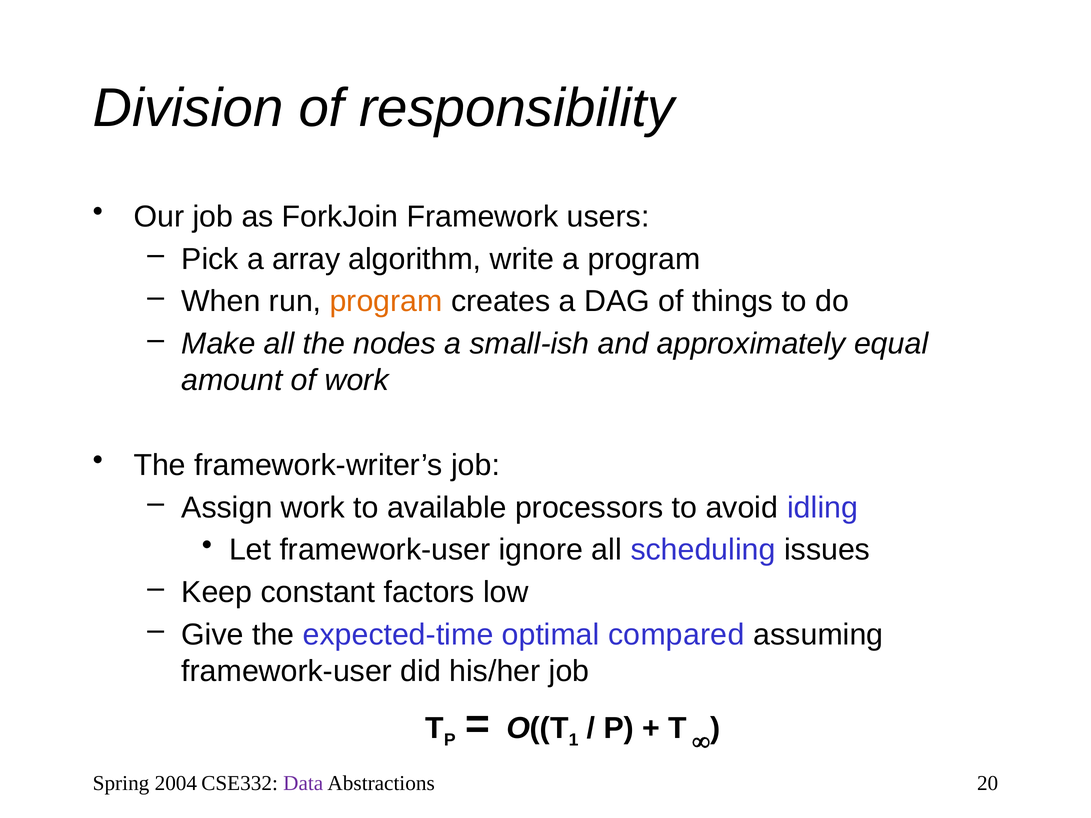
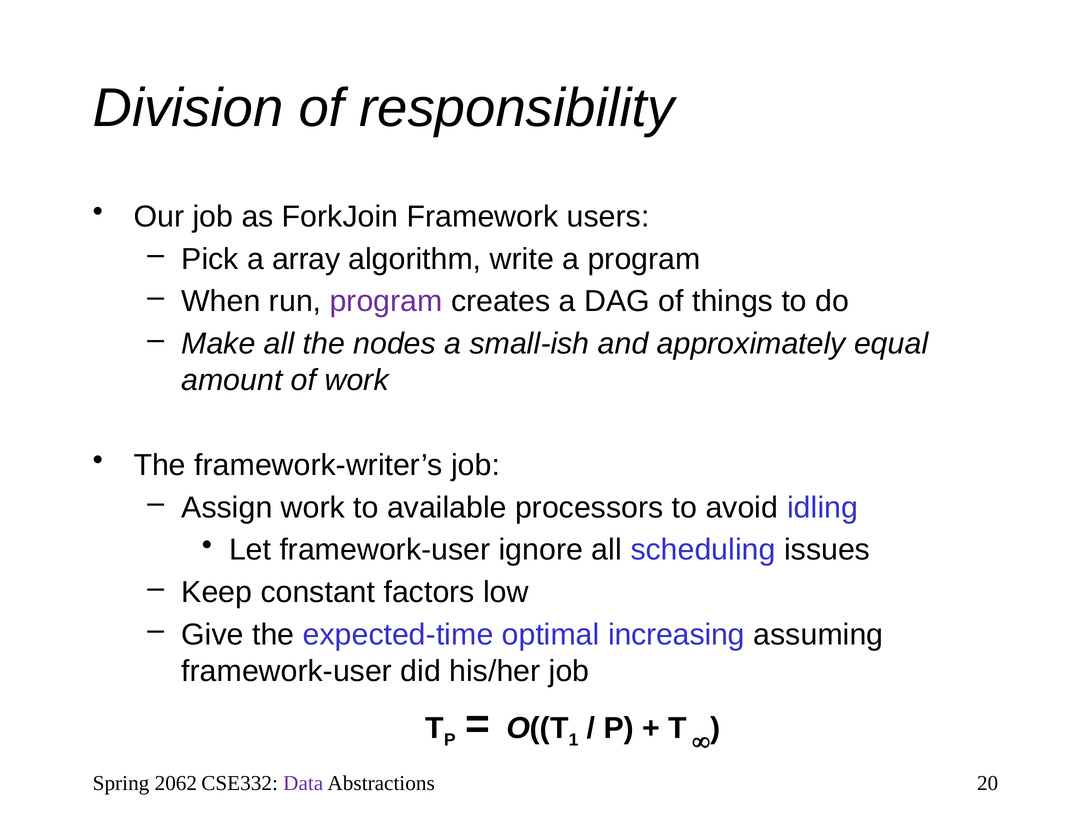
program at (386, 302) colour: orange -> purple
compared: compared -> increasing
2004: 2004 -> 2062
